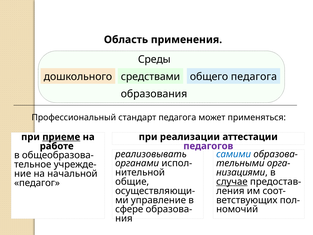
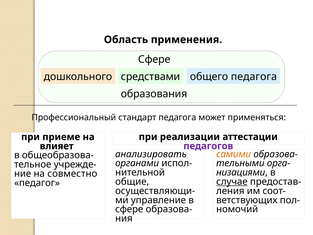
Среды at (154, 59): Среды -> Сфере
приеме underline: present -> none
работе: работе -> влияет
реализовывать: реализовывать -> анализировать
самими colour: blue -> orange
начальной: начальной -> совместно
